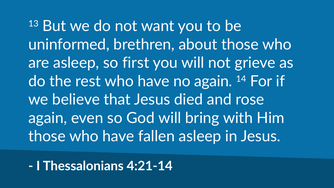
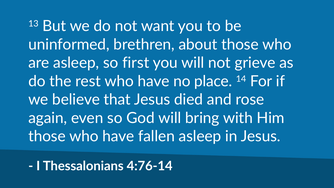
no again: again -> place
4:21-14: 4:21-14 -> 4:76-14
